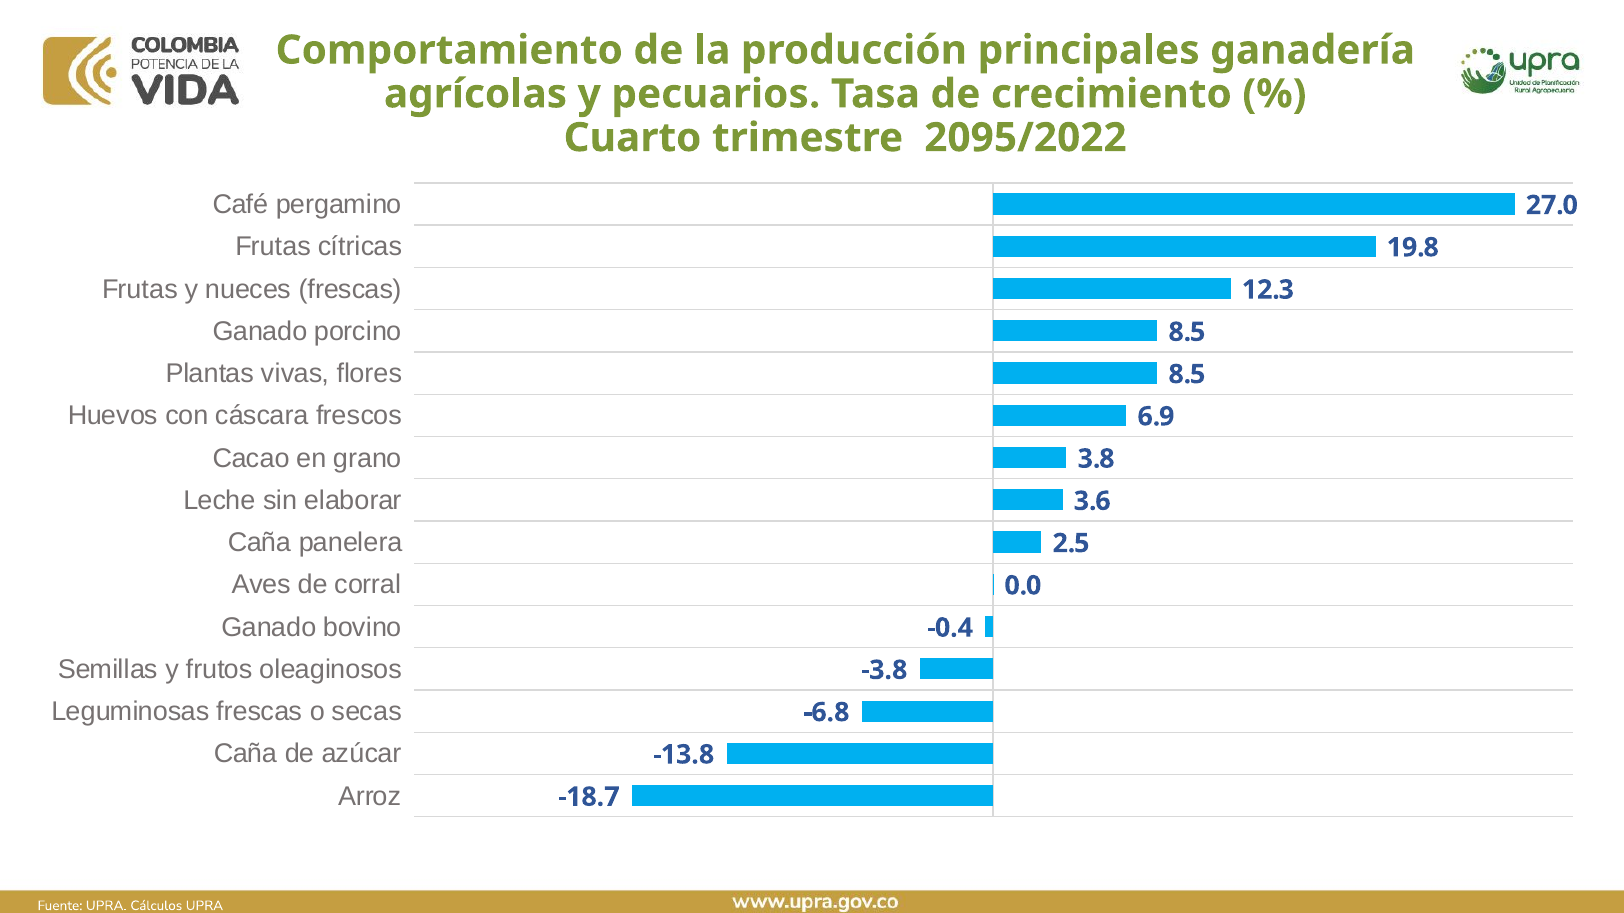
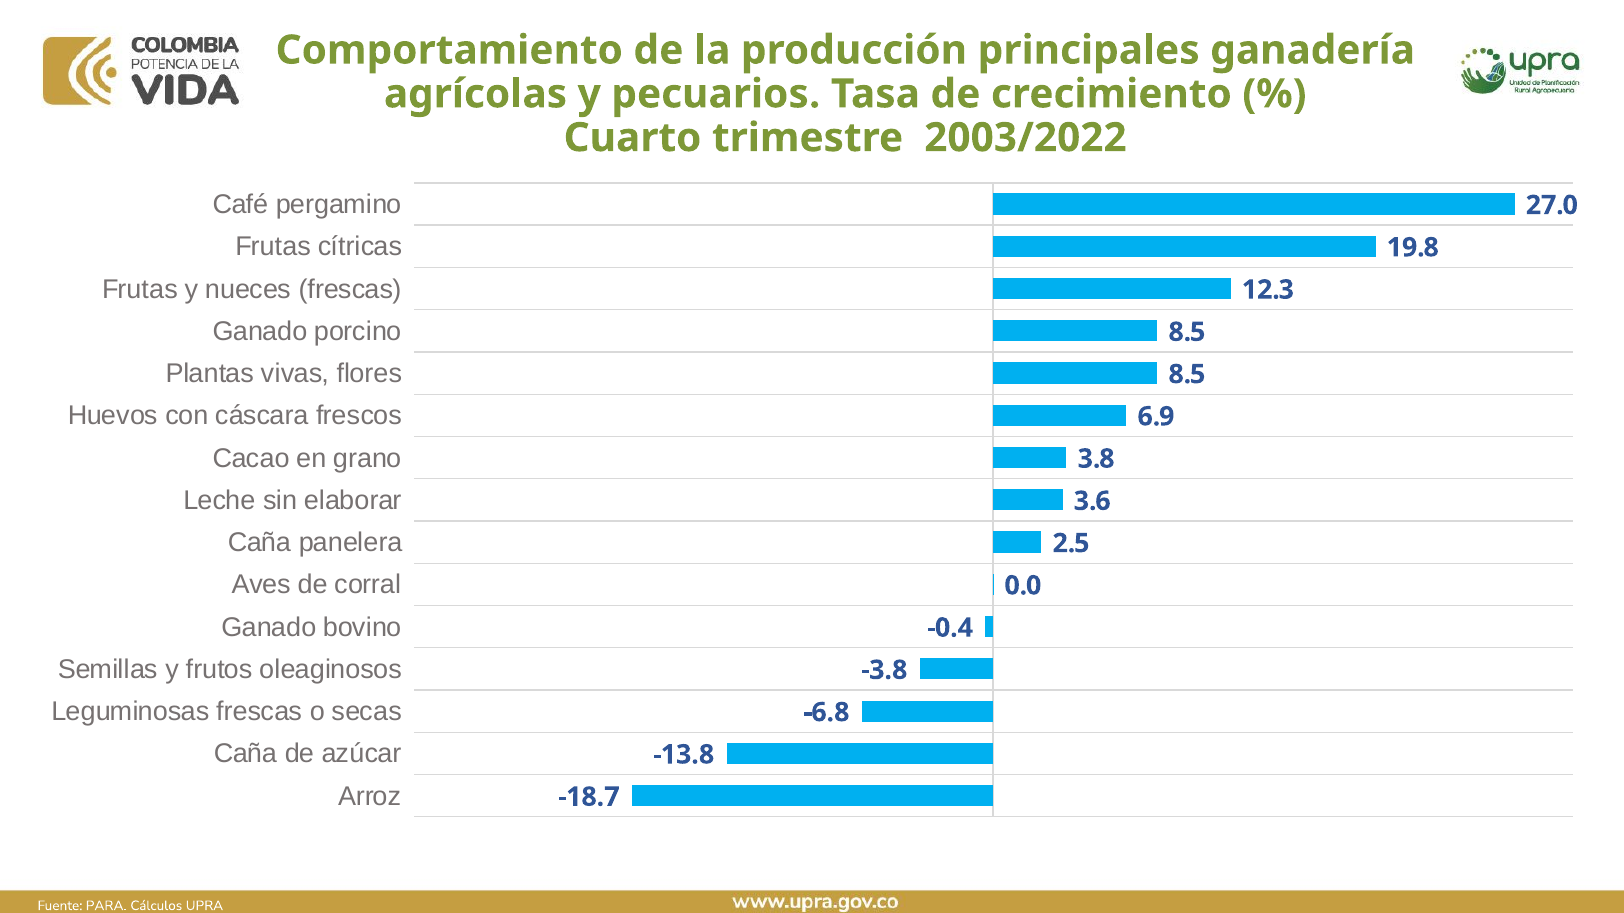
2095/2022: 2095/2022 -> 2003/2022
Fuente UPRA: UPRA -> PARA
